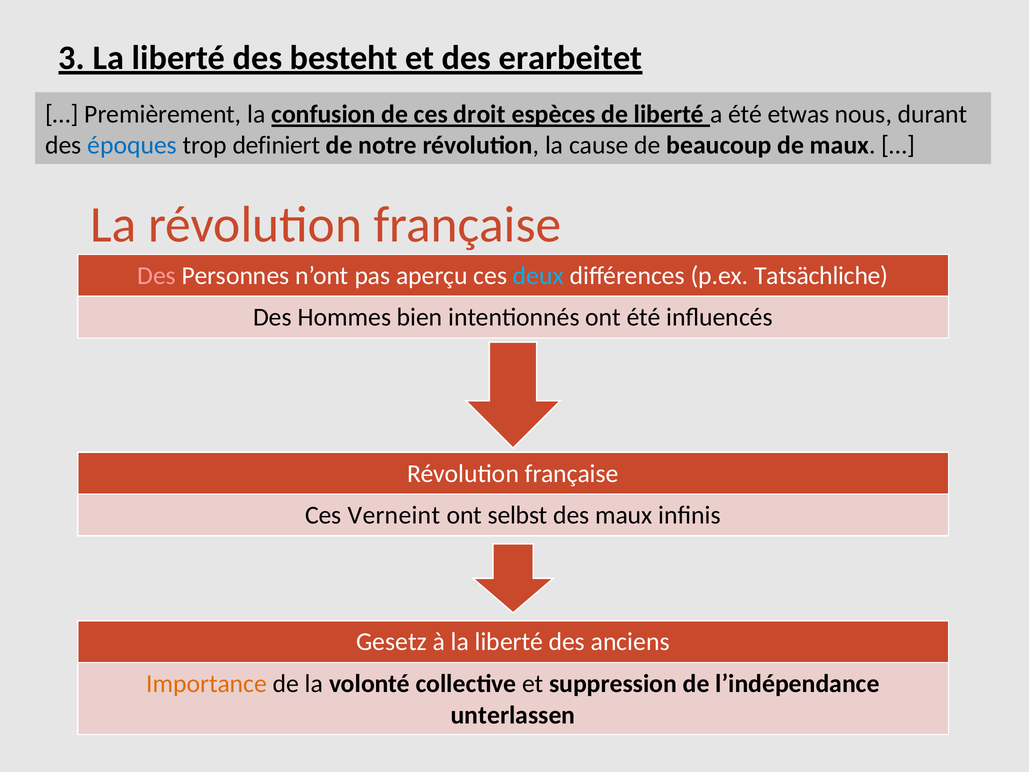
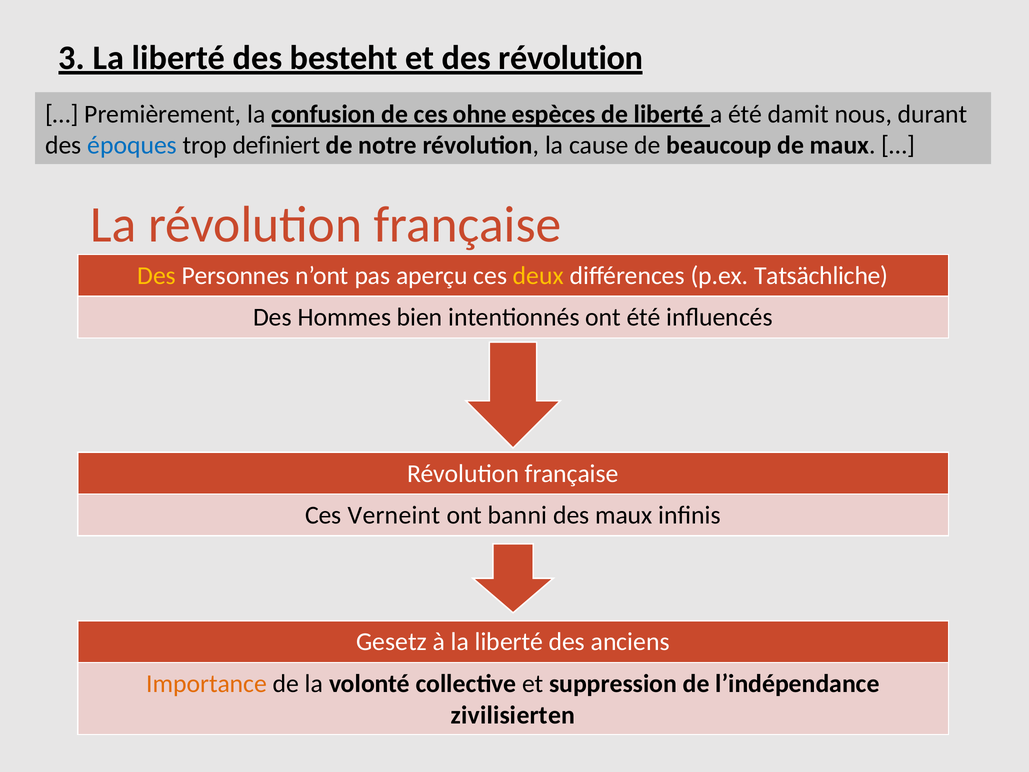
des erarbeitet: erarbeitet -> révolution
droit: droit -> ohne
etwas: etwas -> damit
Des at (157, 276) colour: pink -> yellow
deux colour: light blue -> yellow
selbst: selbst -> banni
unterlassen: unterlassen -> zivilisierten
